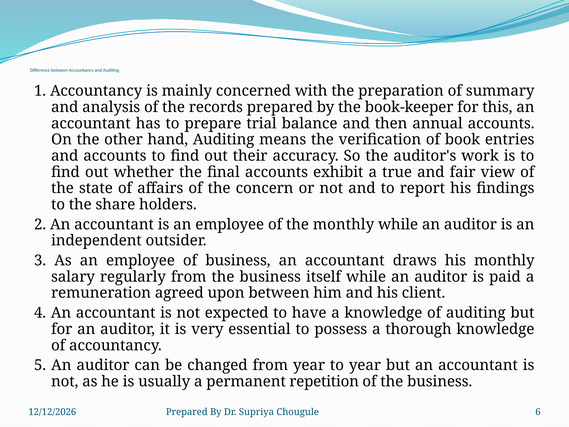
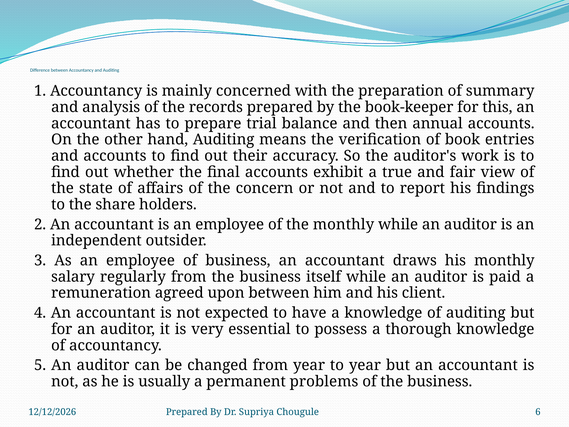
repetition: repetition -> problems
